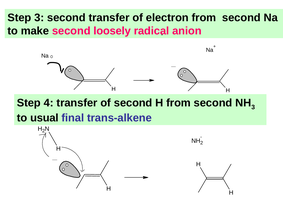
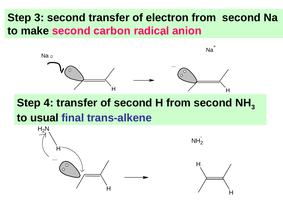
loosely: loosely -> carbon
